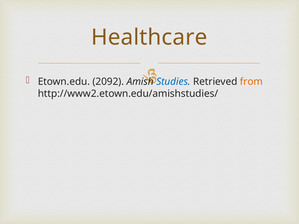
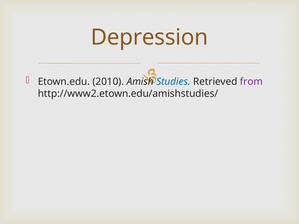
Healthcare: Healthcare -> Depression
2092: 2092 -> 2010
from colour: orange -> purple
